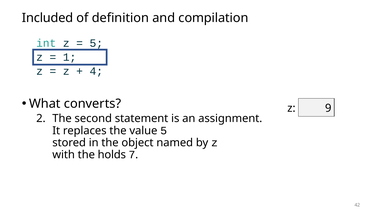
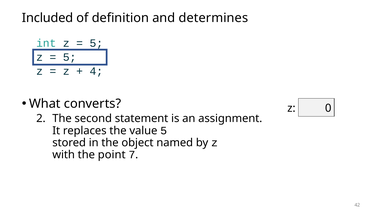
compilation: compilation -> determines
1 at (70, 57): 1 -> 5
9: 9 -> 0
holds: holds -> point
